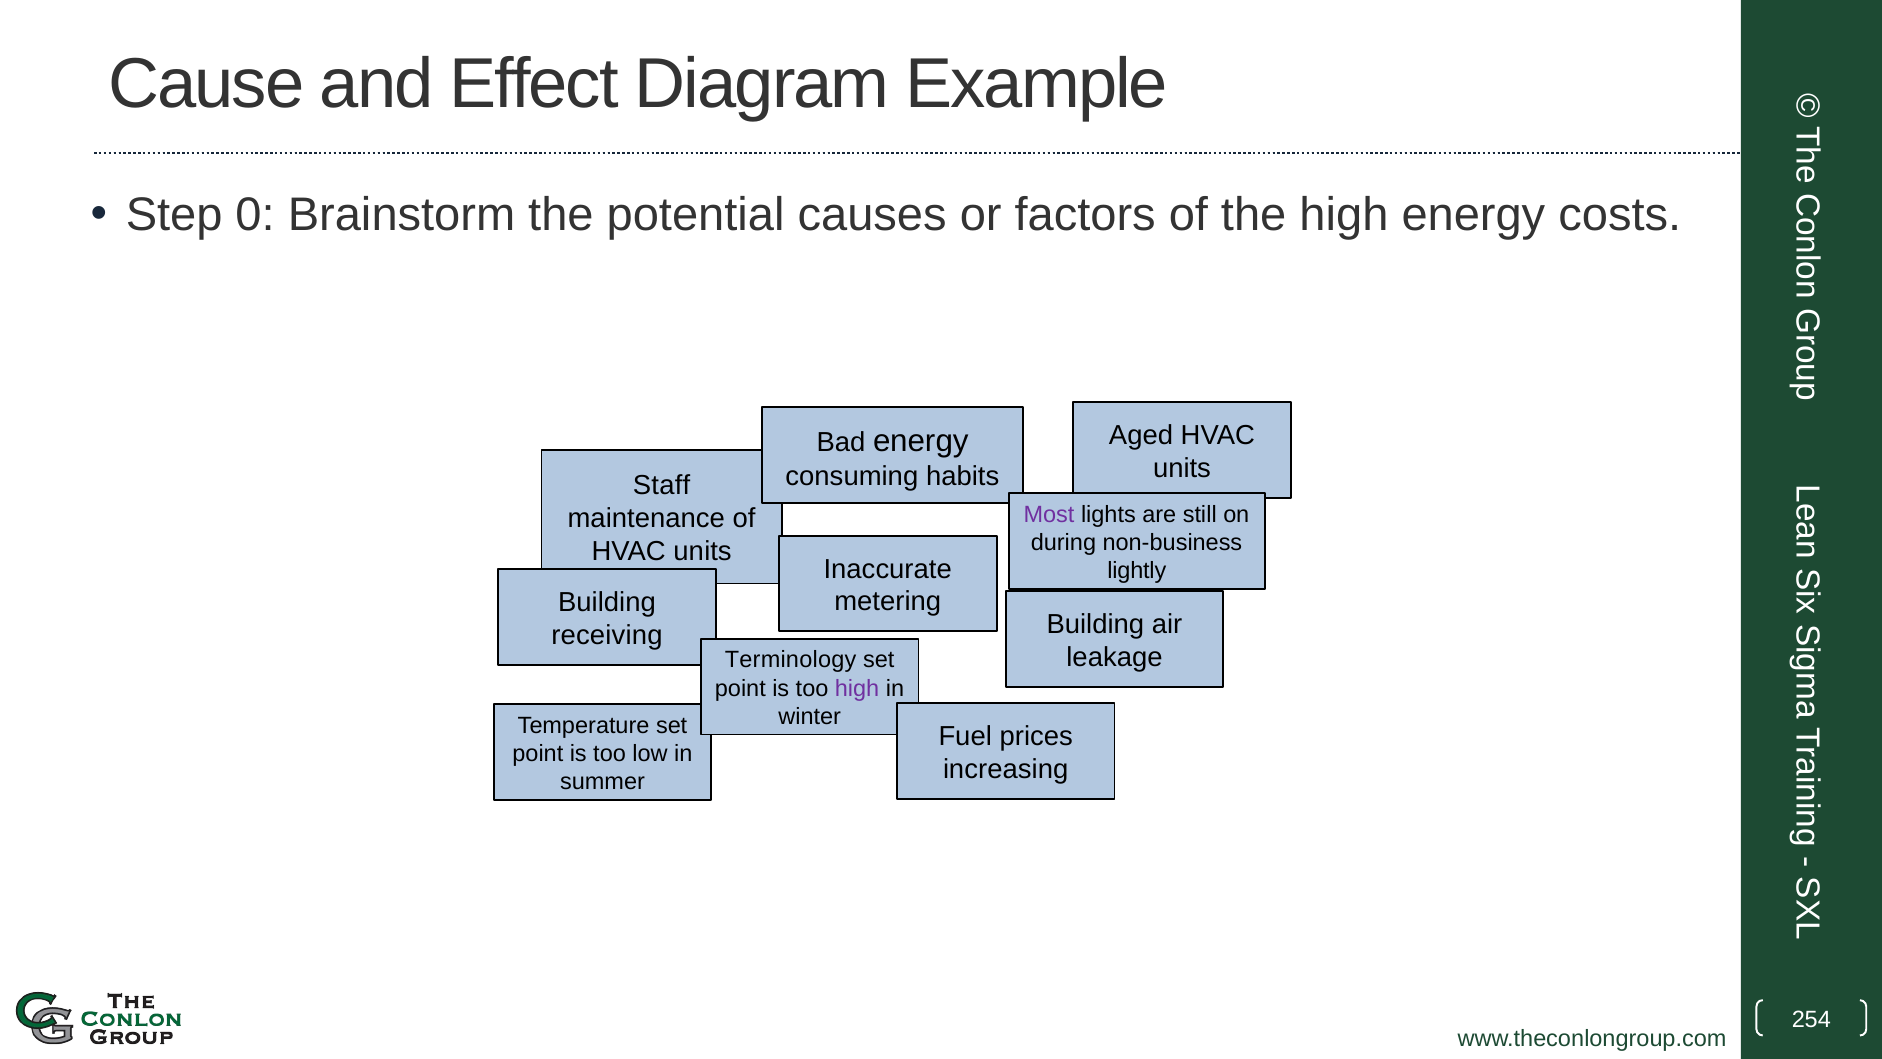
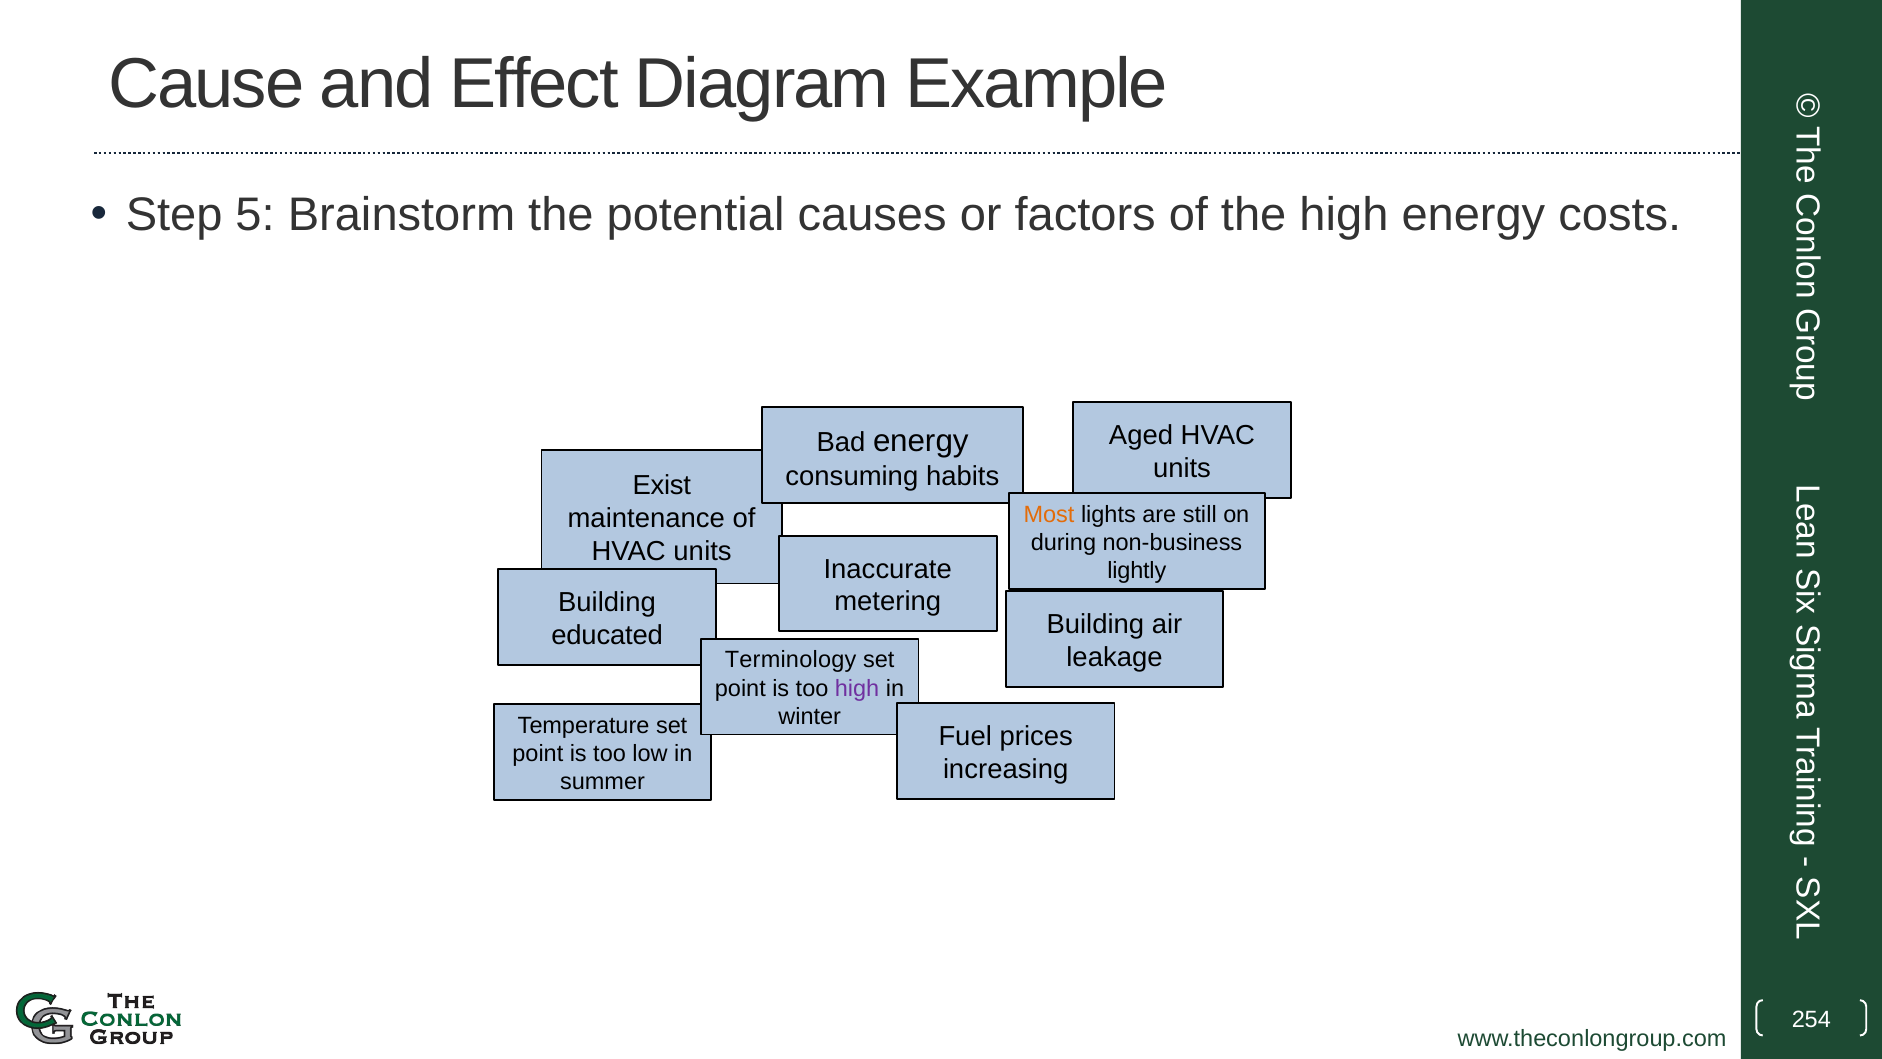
0: 0 -> 5
Staff: Staff -> Exist
Most colour: purple -> orange
receiving: receiving -> educated
